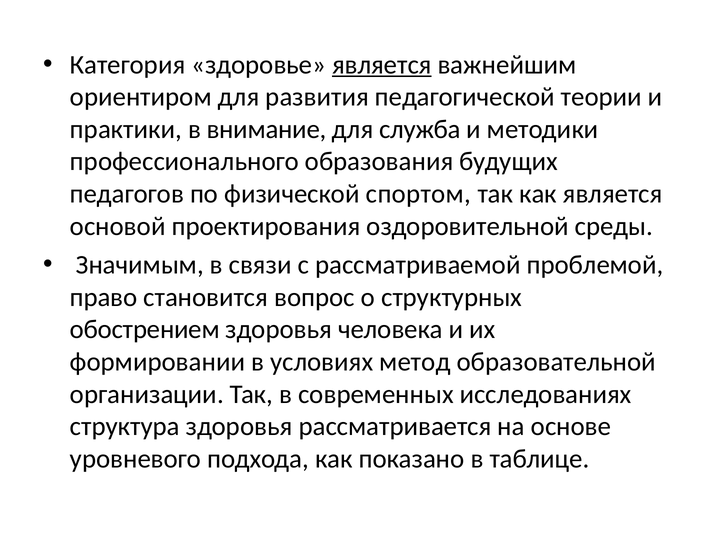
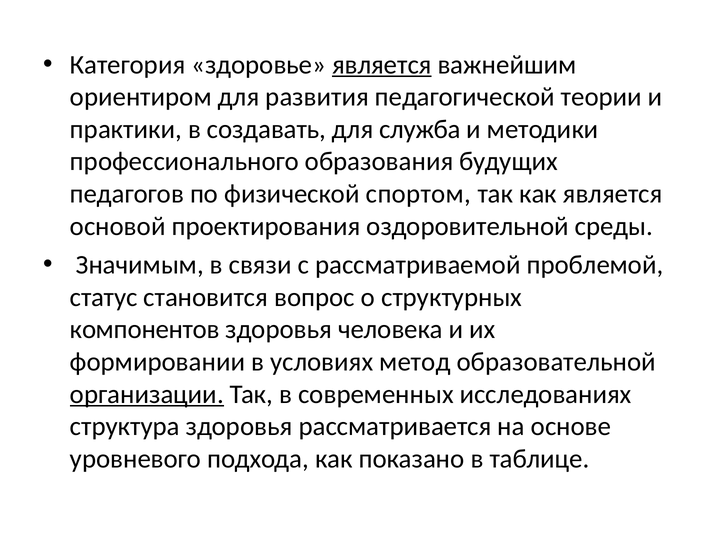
внимание: внимание -> создавать
право: право -> статус
обострением: обострением -> компонентов
организации underline: none -> present
